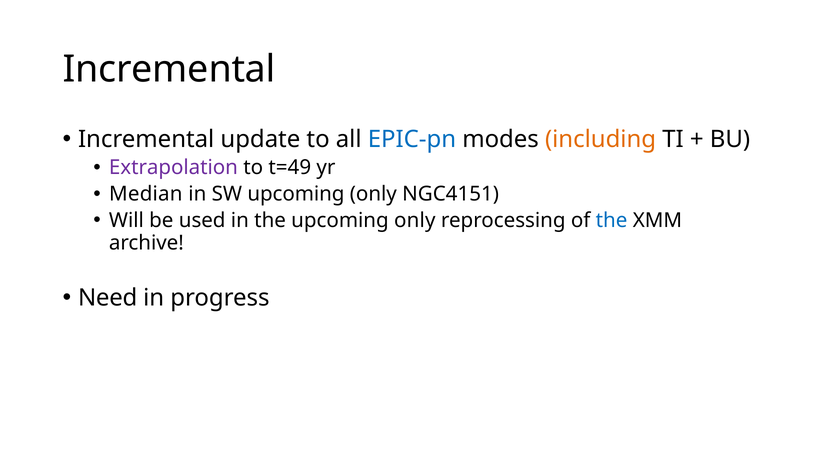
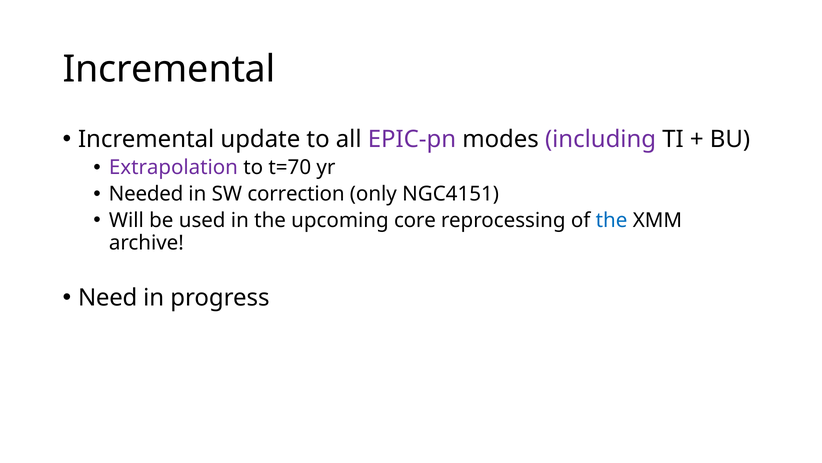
EPIC-pn colour: blue -> purple
including colour: orange -> purple
t=49: t=49 -> t=70
Median: Median -> Needed
SW upcoming: upcoming -> correction
the upcoming only: only -> core
